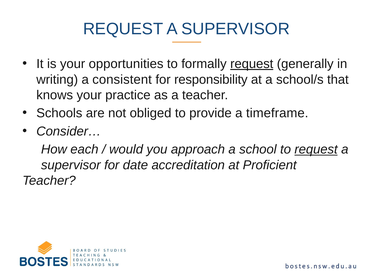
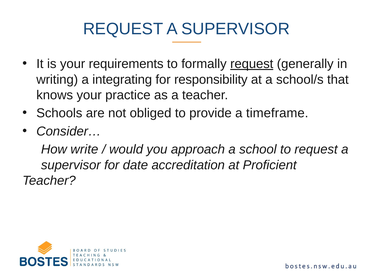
opportunities: opportunities -> requirements
consistent: consistent -> integrating
each: each -> write
request at (316, 149) underline: present -> none
